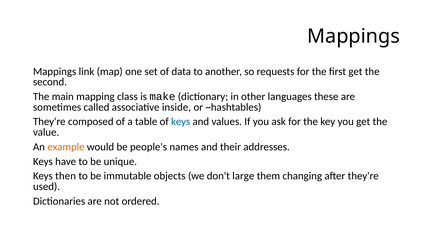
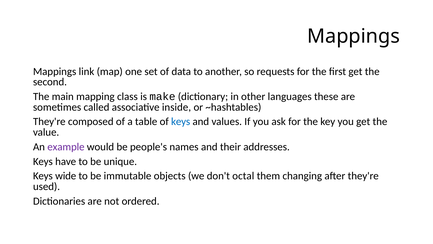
example colour: orange -> purple
then: then -> wide
large: large -> octal
